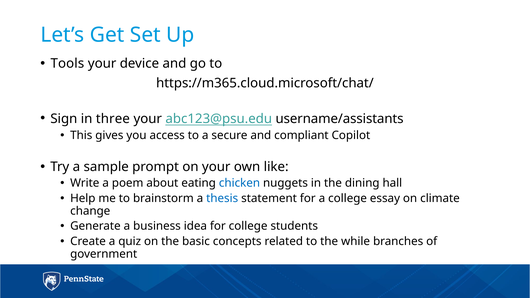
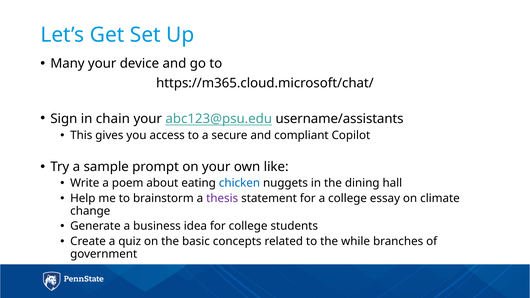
Tools: Tools -> Many
three: three -> chain
thesis colour: blue -> purple
